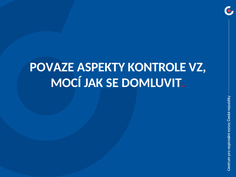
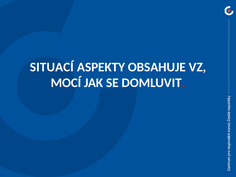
POVAZE: POVAZE -> SITUACÍ
KONTROLE: KONTROLE -> OBSAHUJE
